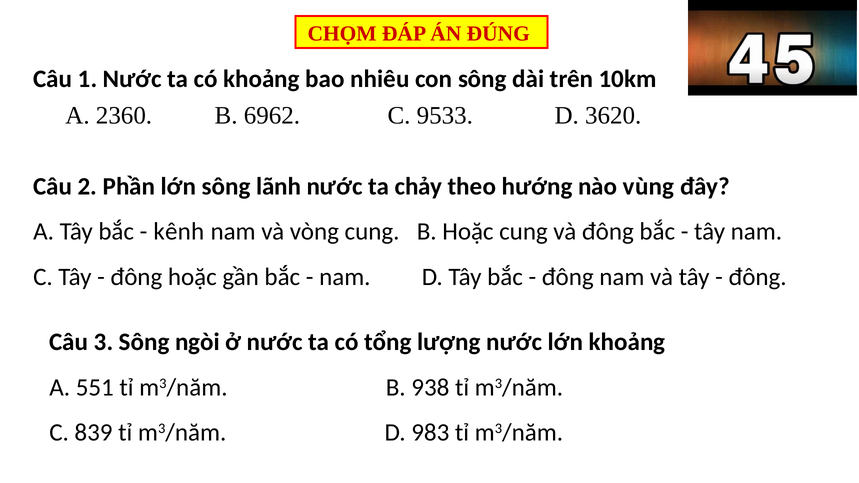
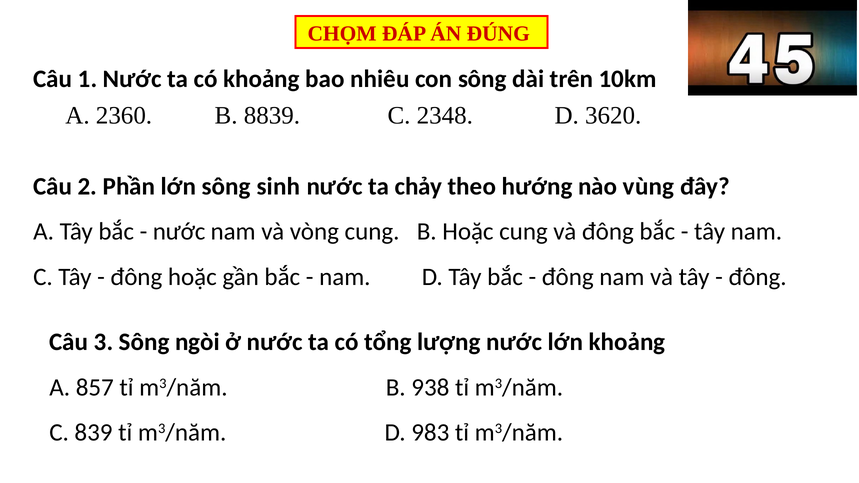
6962: 6962 -> 8839
9533: 9533 -> 2348
lãnh: lãnh -> sinh
kênh at (179, 232): kênh -> nước
551: 551 -> 857
